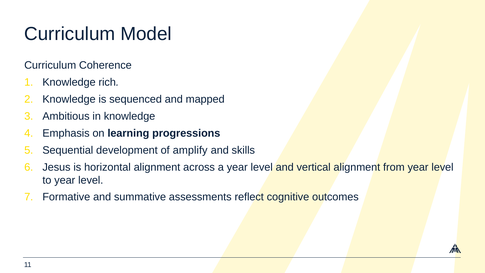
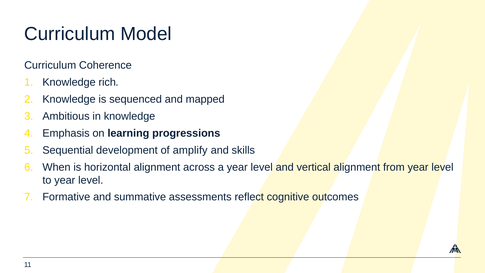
Jesus: Jesus -> When
